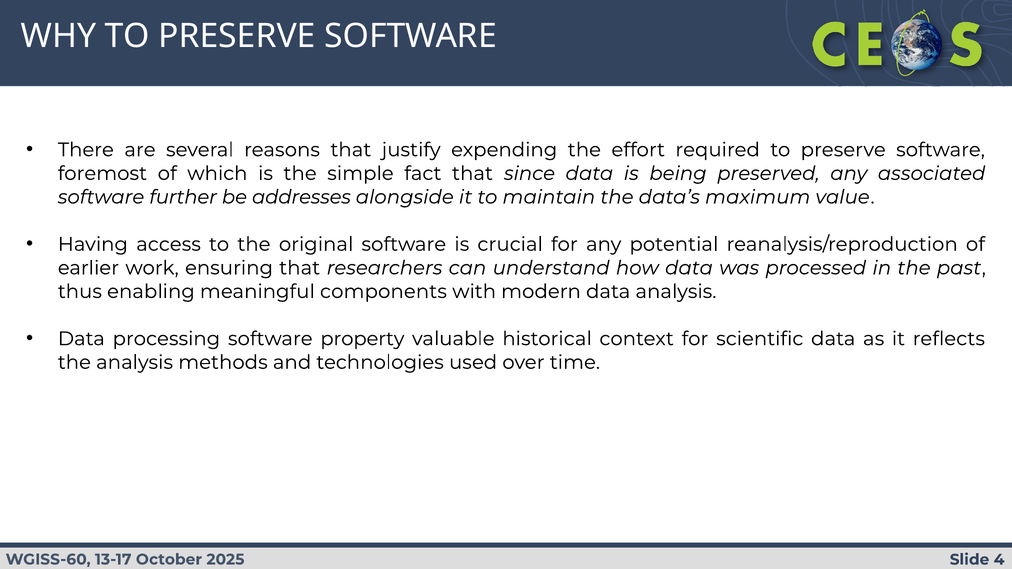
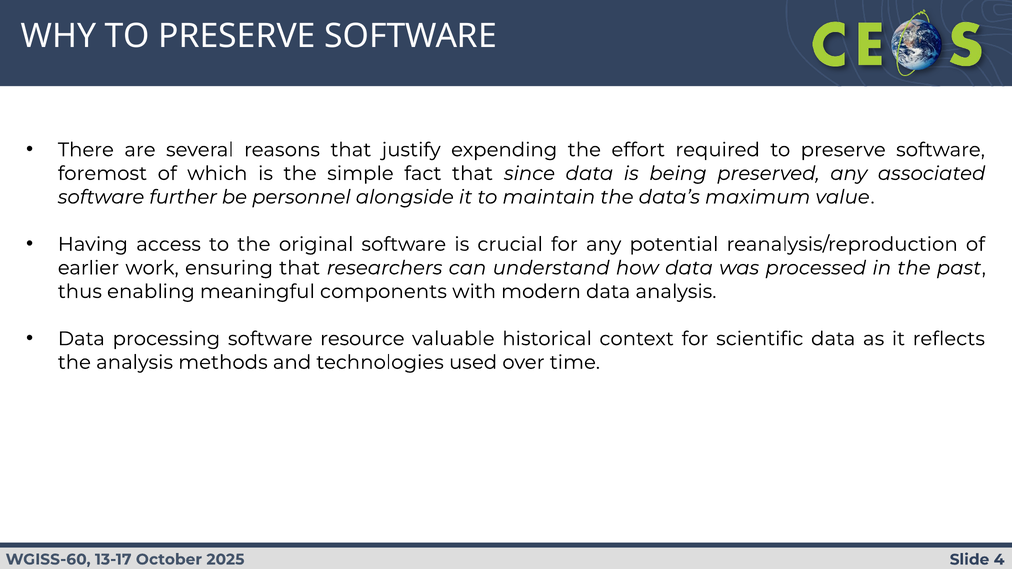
addresses: addresses -> personnel
property: property -> resource
